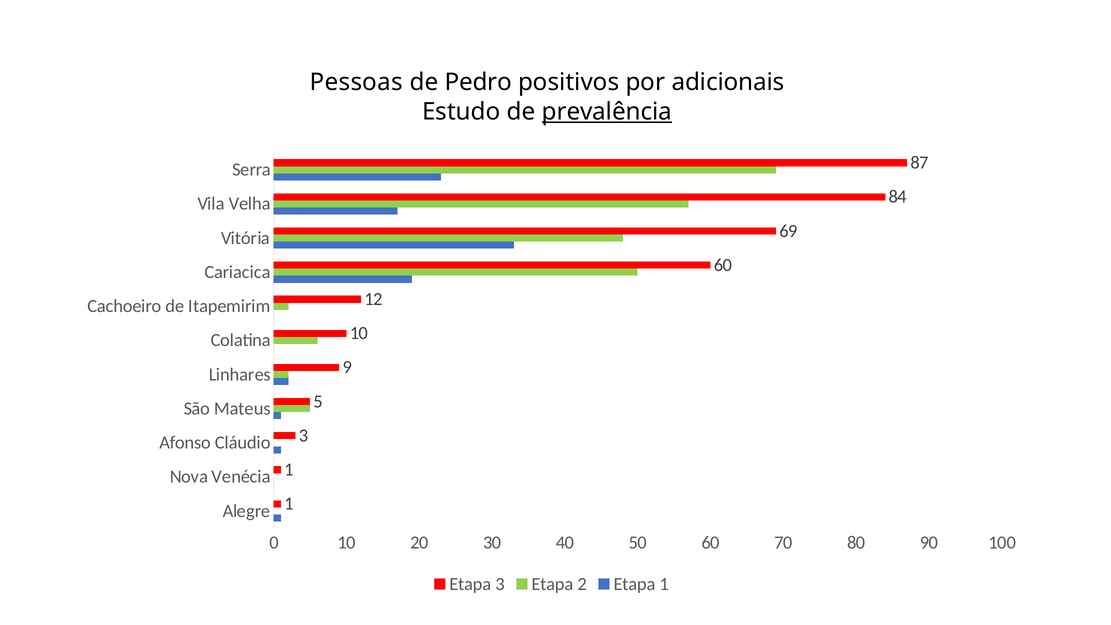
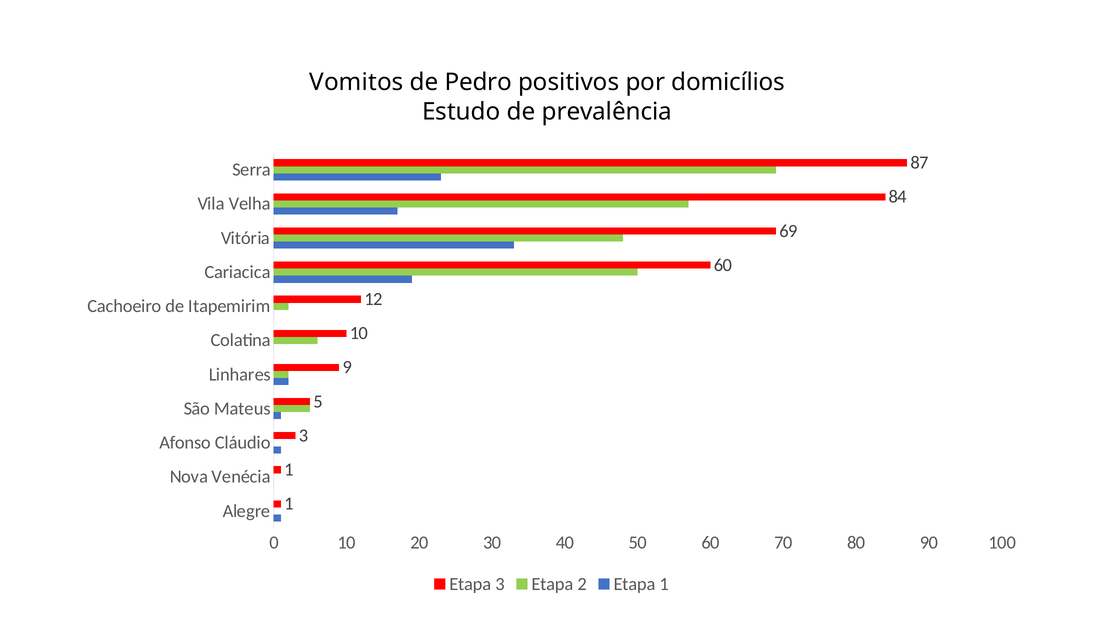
Pessoas: Pessoas -> Vomitos
adicionais: adicionais -> domicílios
prevalência underline: present -> none
